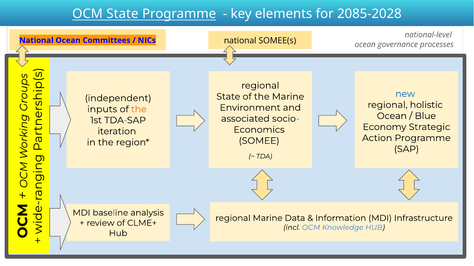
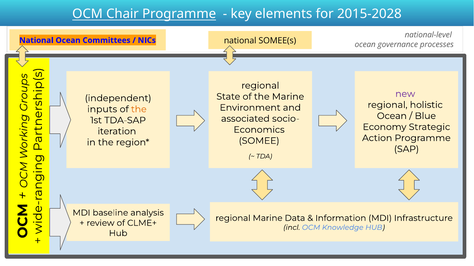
OCM State: State -> Chair
2085-2028: 2085-2028 -> 2015-2028
new colour: blue -> purple
